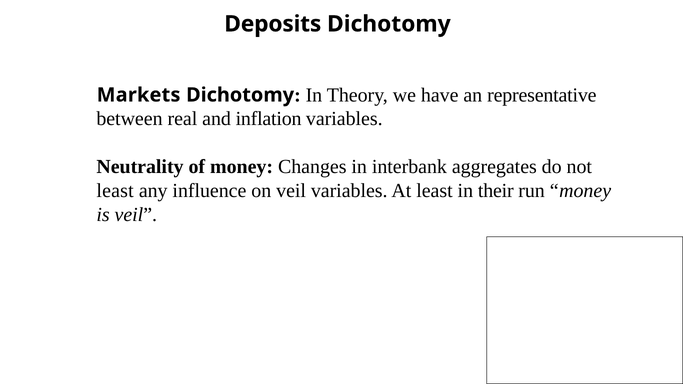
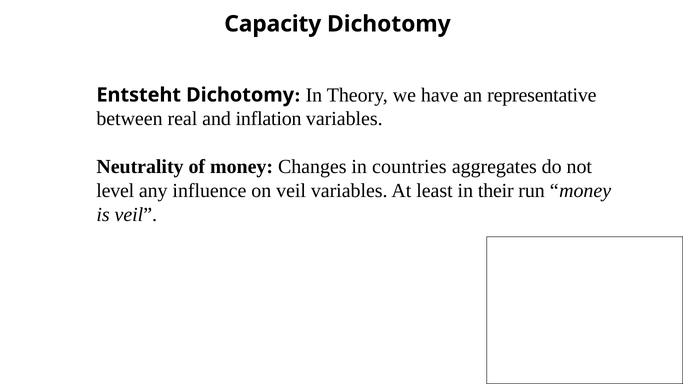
Deposits: Deposits -> Capacity
Markets: Markets -> Entsteht
interbank: interbank -> countries
least at (115, 191): least -> level
